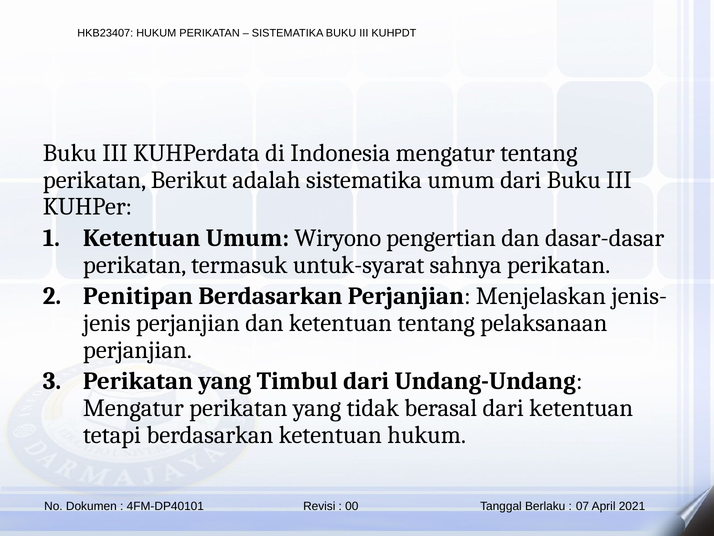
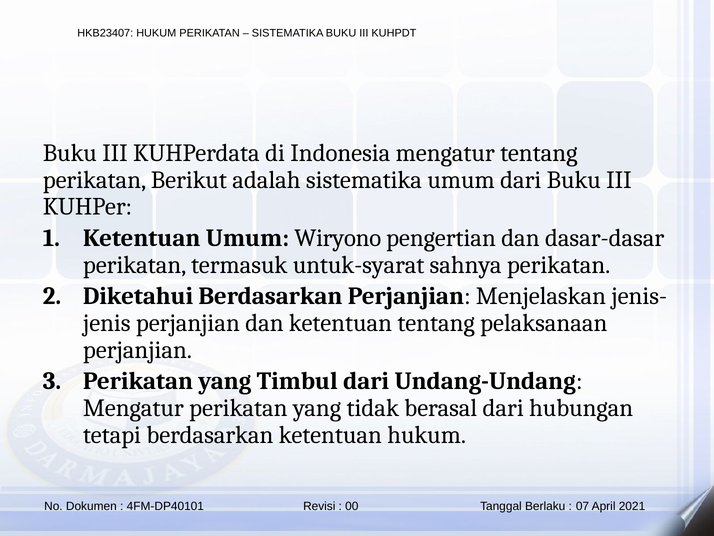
Penitipan: Penitipan -> Diketahui
dari ketentuan: ketentuan -> hubungan
